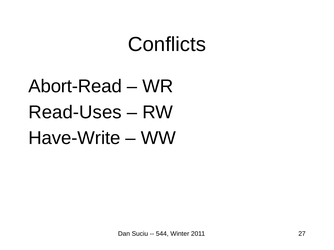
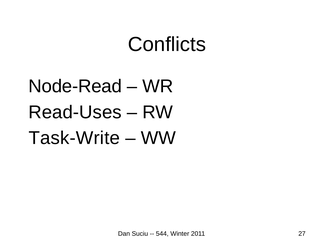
Abort-Read: Abort-Read -> Node-Read
Have-Write: Have-Write -> Task-Write
